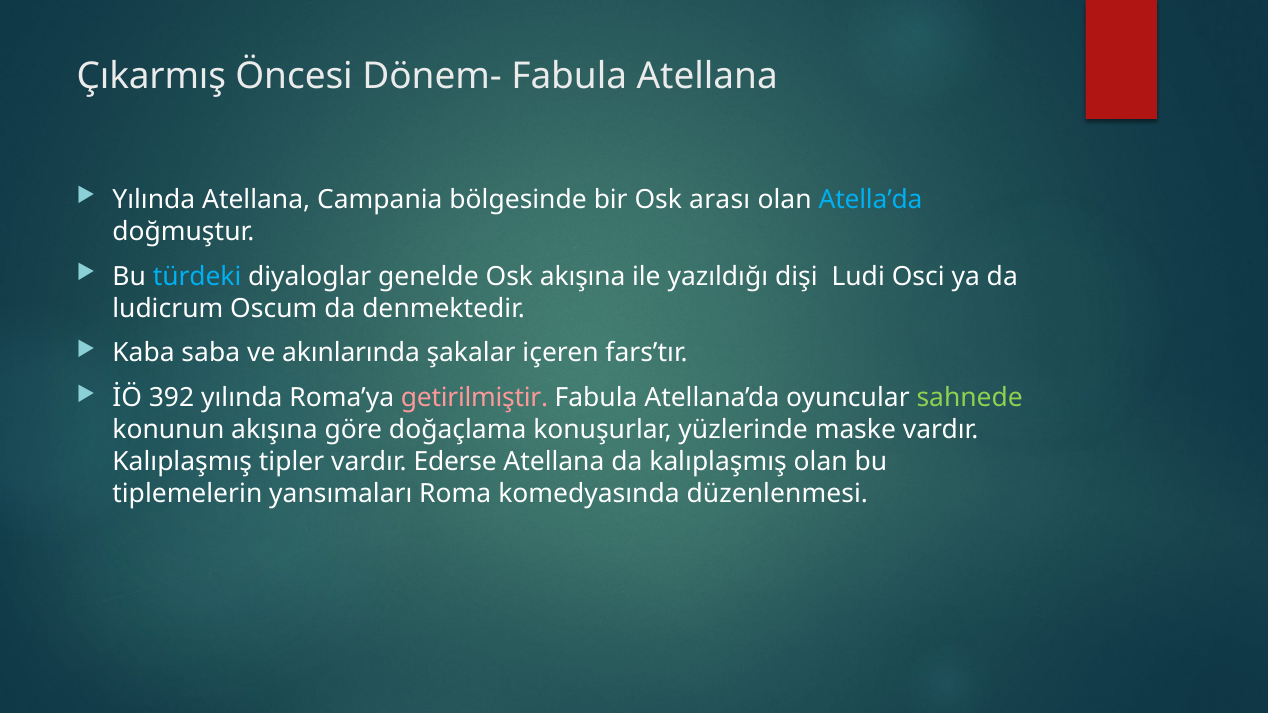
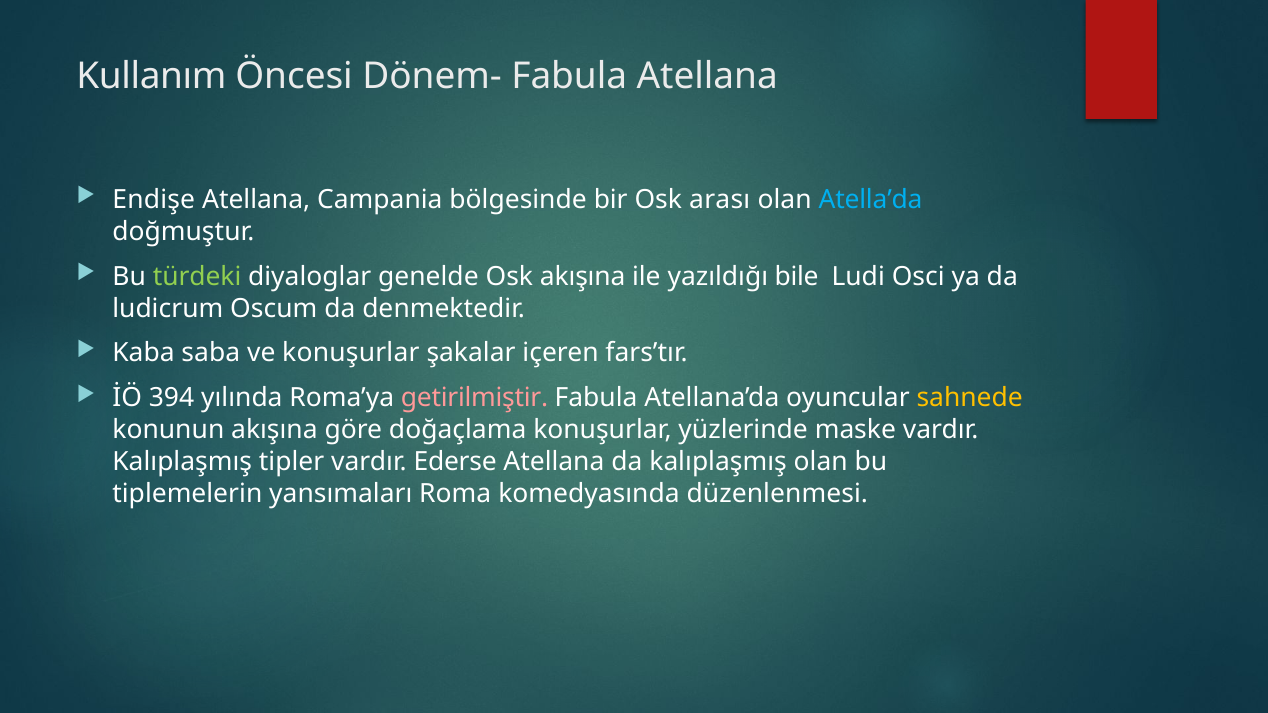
Çıkarmış: Çıkarmış -> Kullanım
Yılında at (154, 200): Yılında -> Endişe
türdeki colour: light blue -> light green
dişi: dişi -> bile
ve akınlarında: akınlarında -> konuşurlar
392: 392 -> 394
sahnede colour: light green -> yellow
